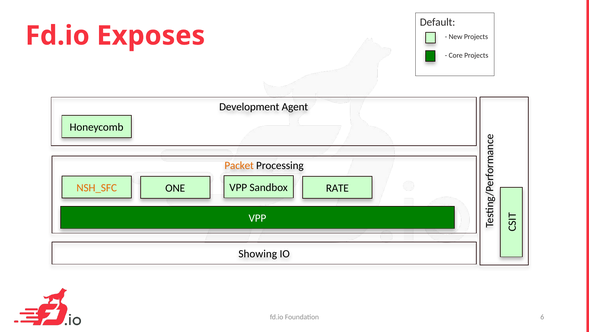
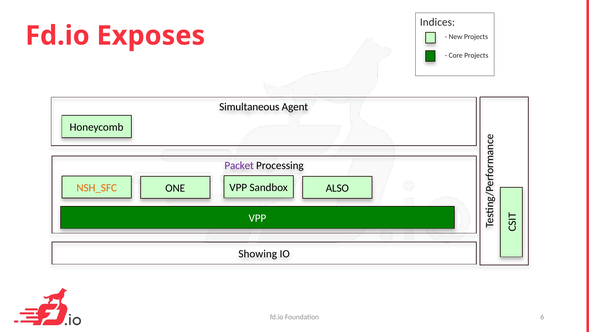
Default: Default -> Indices
Development: Development -> Simultaneous
Packet colour: orange -> purple
RATE: RATE -> ALSO
